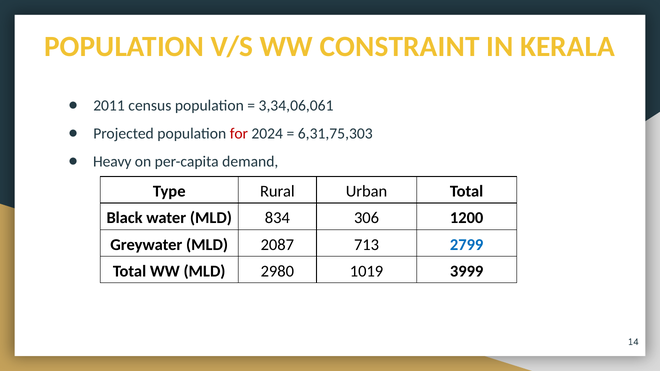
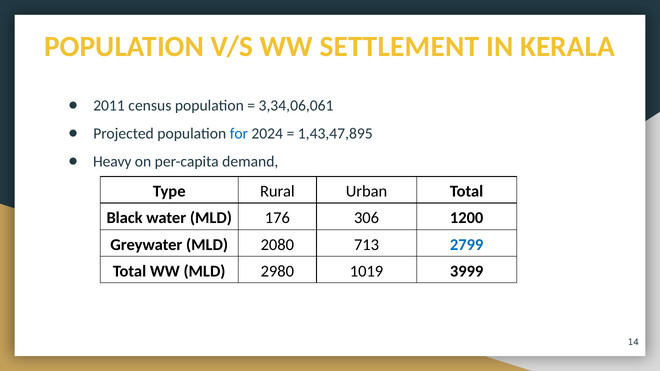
CONSTRAINT: CONSTRAINT -> SETTLEMENT
for colour: red -> blue
6,31,75,303: 6,31,75,303 -> 1,43,47,895
834: 834 -> 176
2087: 2087 -> 2080
